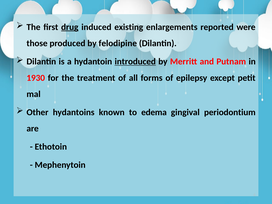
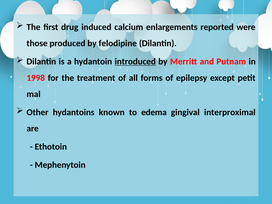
drug underline: present -> none
existing: existing -> calcium
1930: 1930 -> 1998
periodontium: periodontium -> interproximal
